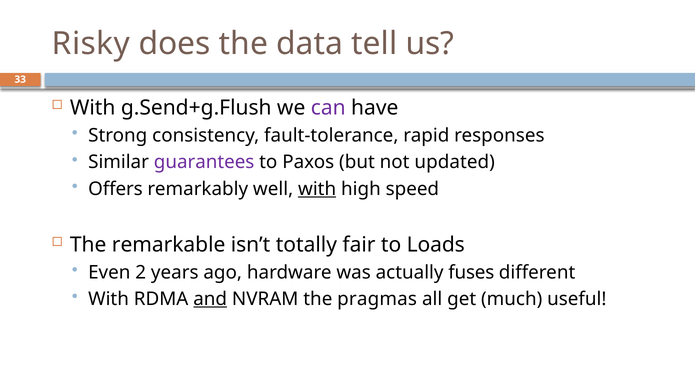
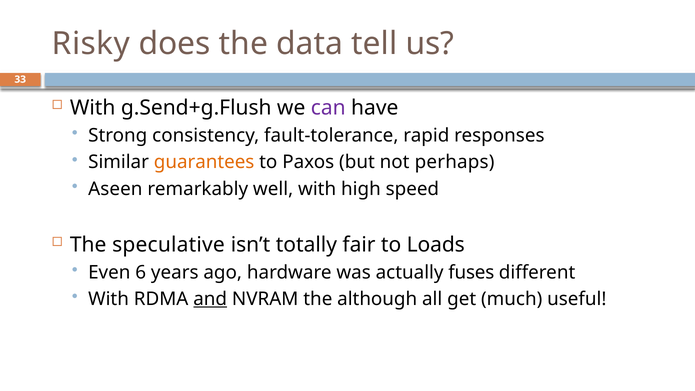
guarantees colour: purple -> orange
updated: updated -> perhaps
Offers: Offers -> Aseen
with at (317, 189) underline: present -> none
remarkable: remarkable -> speculative
2: 2 -> 6
pragmas: pragmas -> although
